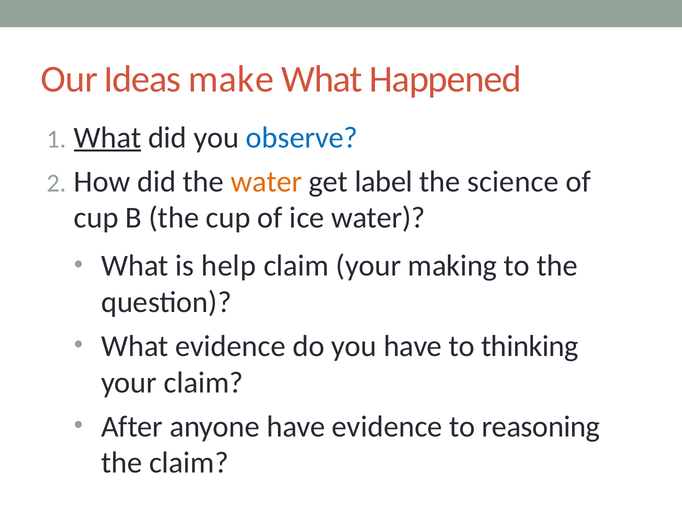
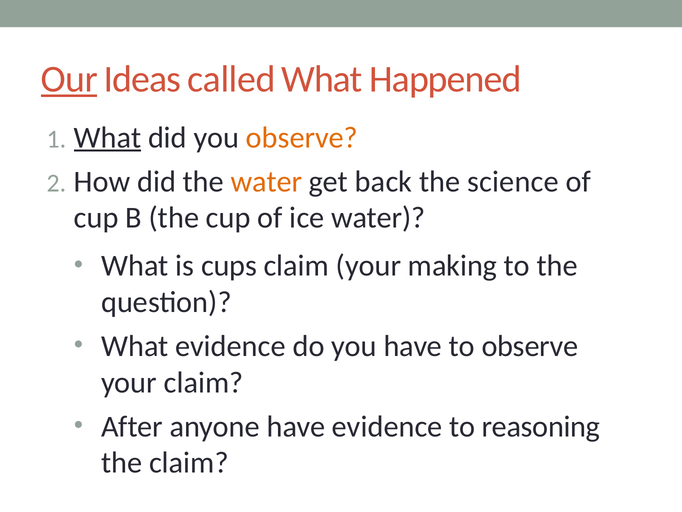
Our underline: none -> present
make: make -> called
observe at (302, 137) colour: blue -> orange
label: label -> back
help: help -> cups
to thinking: thinking -> observe
